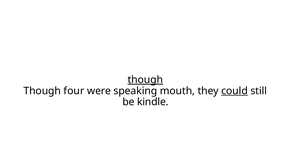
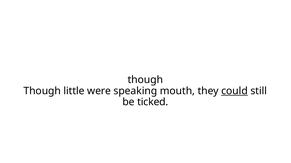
though at (145, 80) underline: present -> none
four: four -> little
kindle: kindle -> ticked
